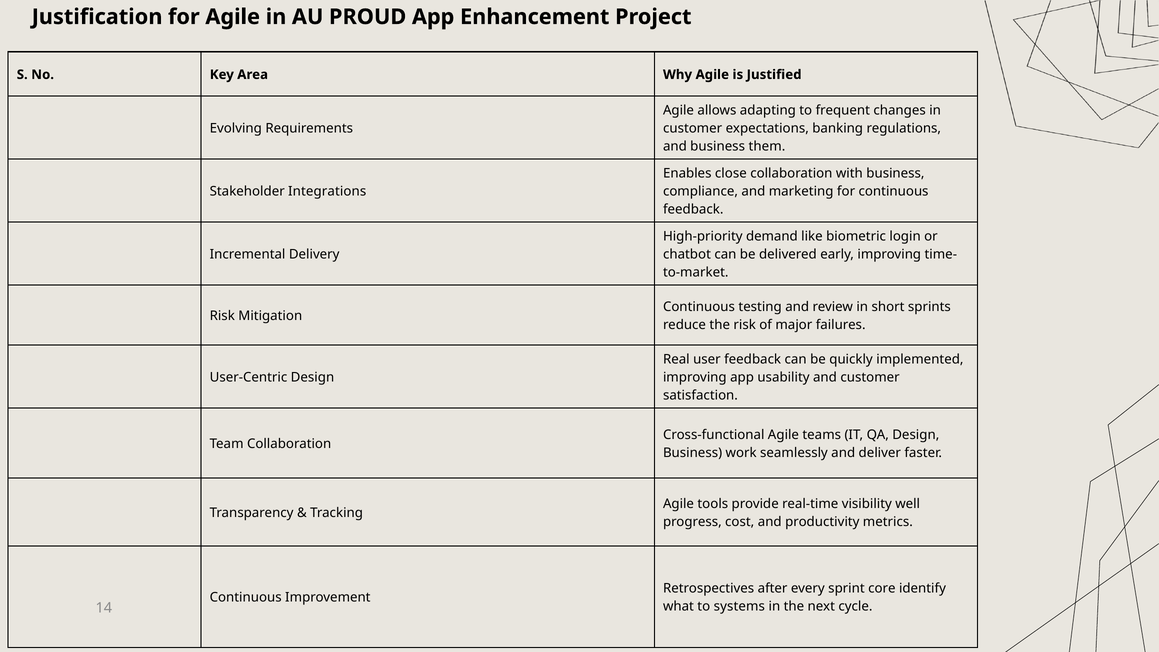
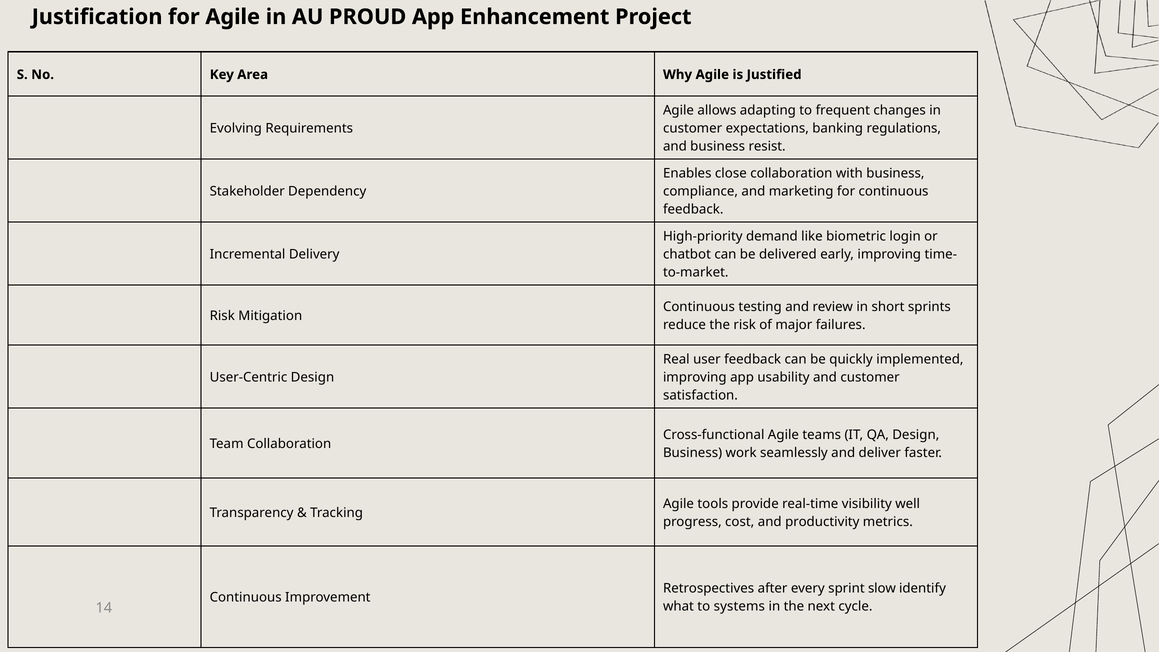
them: them -> resist
Integrations: Integrations -> Dependency
core: core -> slow
